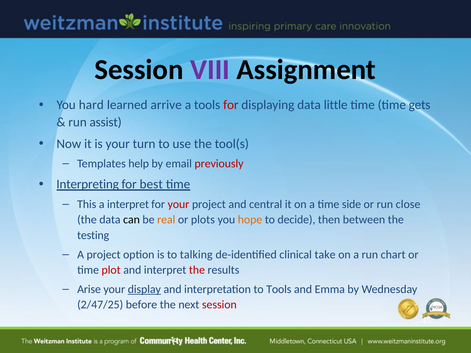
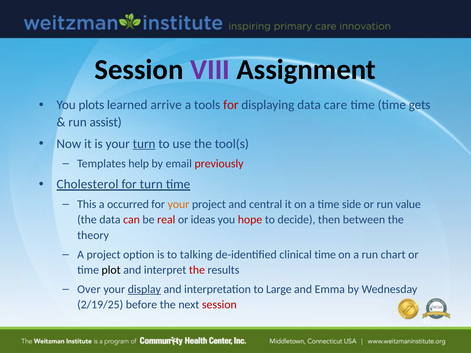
hard: hard -> plots
little: little -> care
turn at (144, 144) underline: none -> present
Interpreting: Interpreting -> Cholesterol
for best: best -> turn
a interpret: interpret -> occurred
your at (178, 204) colour: red -> orange
close: close -> value
can colour: black -> red
real colour: orange -> red
plots: plots -> ideas
hope colour: orange -> red
testing: testing -> theory
clinical take: take -> time
plot colour: red -> black
Arise: Arise -> Over
to Tools: Tools -> Large
2/47/25: 2/47/25 -> 2/19/25
